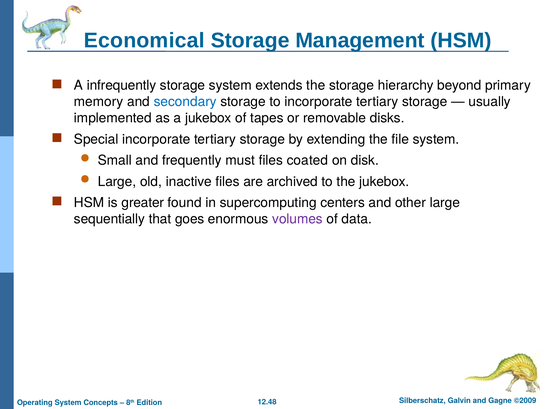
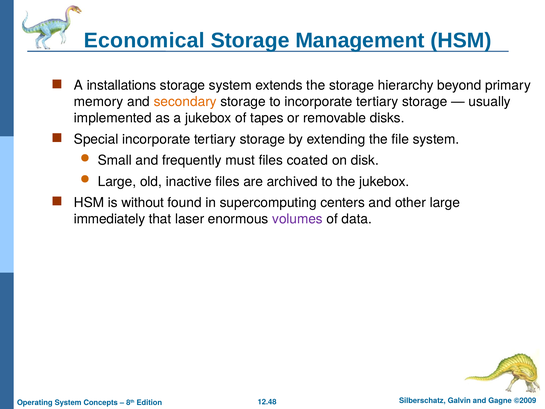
infrequently: infrequently -> installations
secondary colour: blue -> orange
greater: greater -> without
sequentially: sequentially -> immediately
goes: goes -> laser
